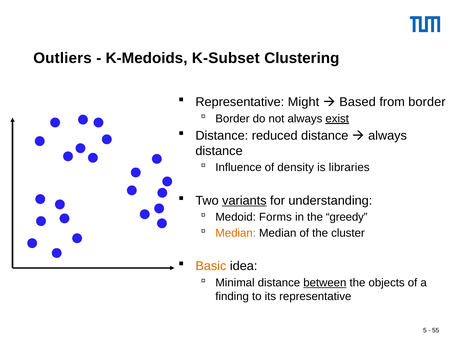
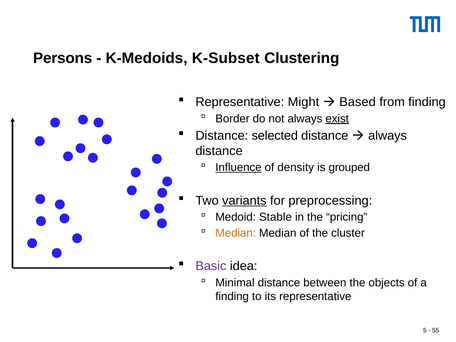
Outliers: Outliers -> Persons
from border: border -> finding
reduced: reduced -> selected
Influence underline: none -> present
libraries: libraries -> grouped
understanding: understanding -> preprocessing
Forms: Forms -> Stable
greedy: greedy -> pricing
Basic colour: orange -> purple
between underline: present -> none
